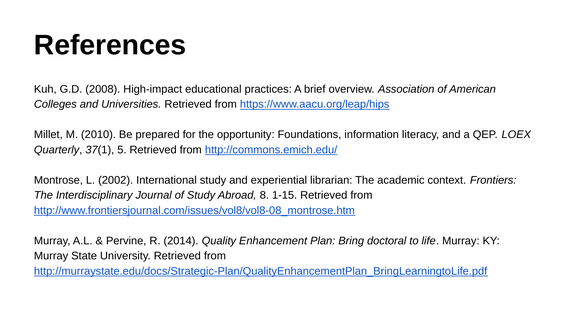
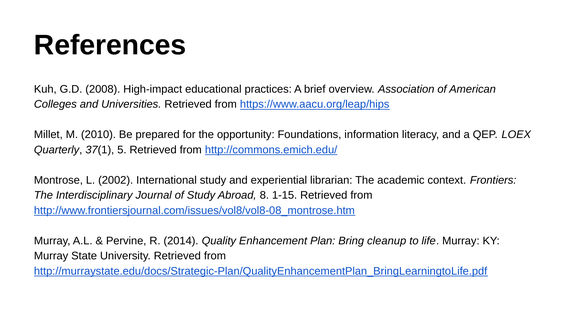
doctoral: doctoral -> cleanup
